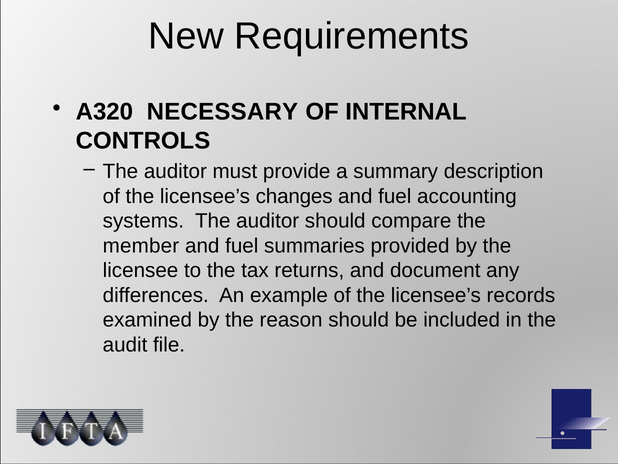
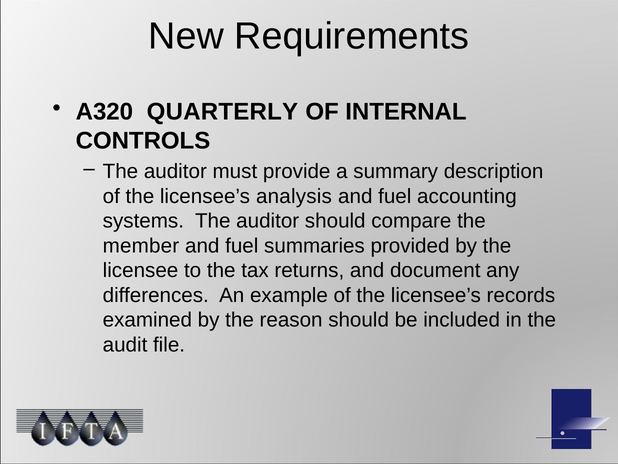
NECESSARY: NECESSARY -> QUARTERLY
changes: changes -> analysis
